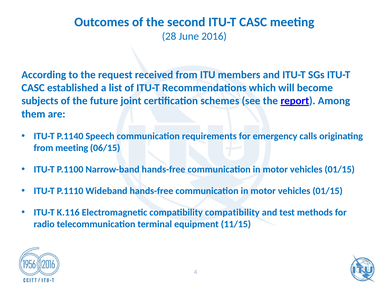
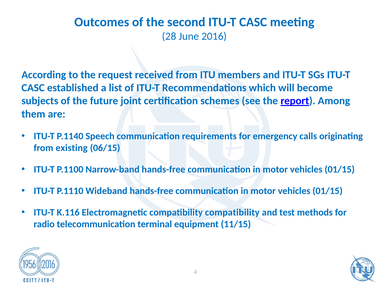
from meeting: meeting -> existing
